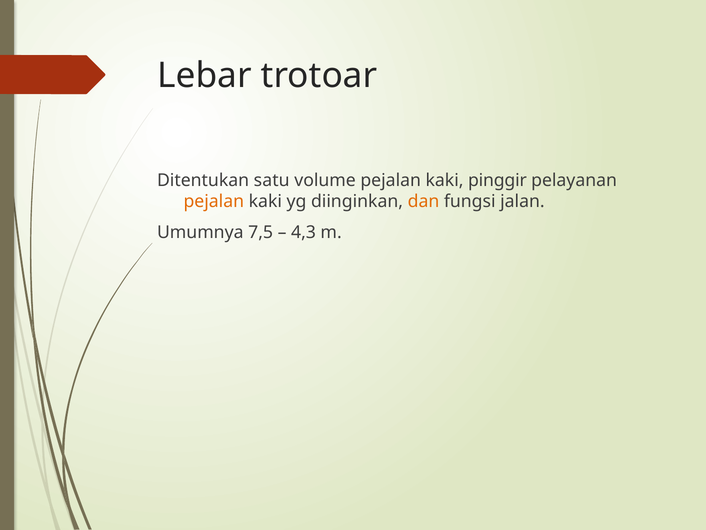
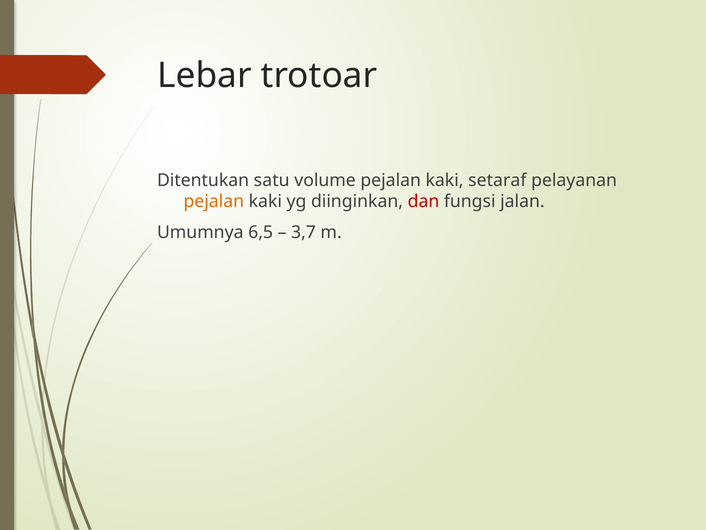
pinggir: pinggir -> setaraf
dan colour: orange -> red
7,5: 7,5 -> 6,5
4,3: 4,3 -> 3,7
